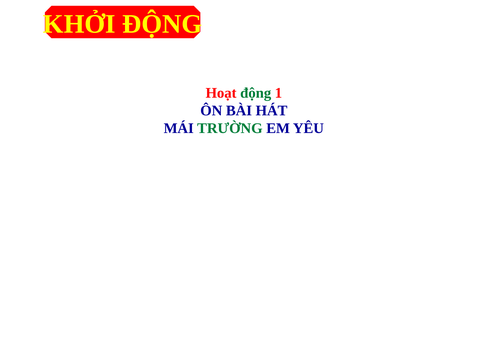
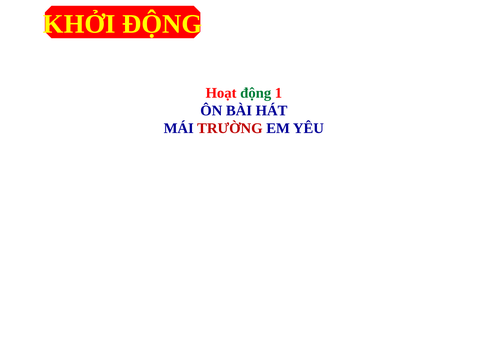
TRƯỜNG colour: green -> red
